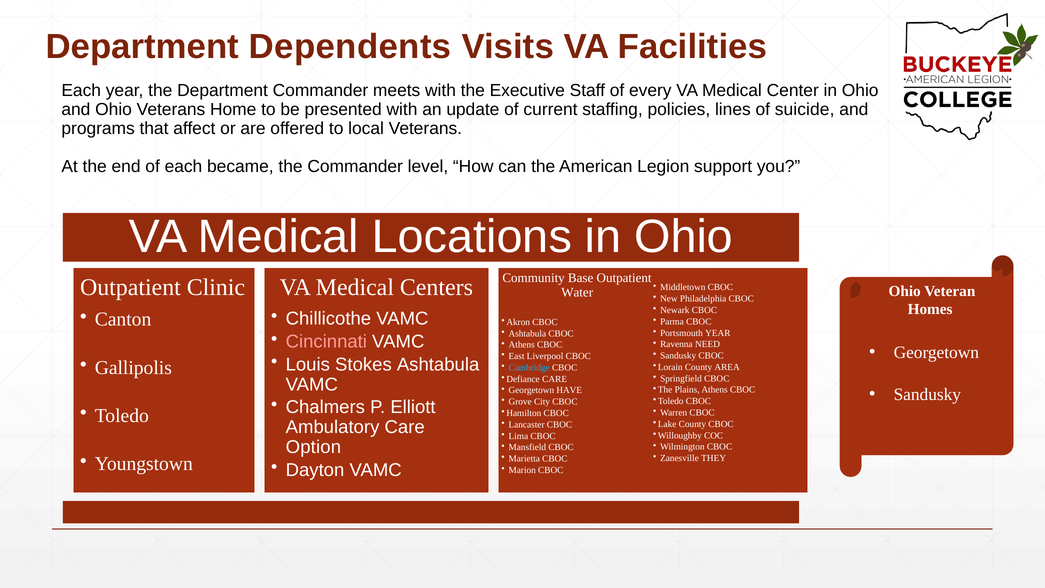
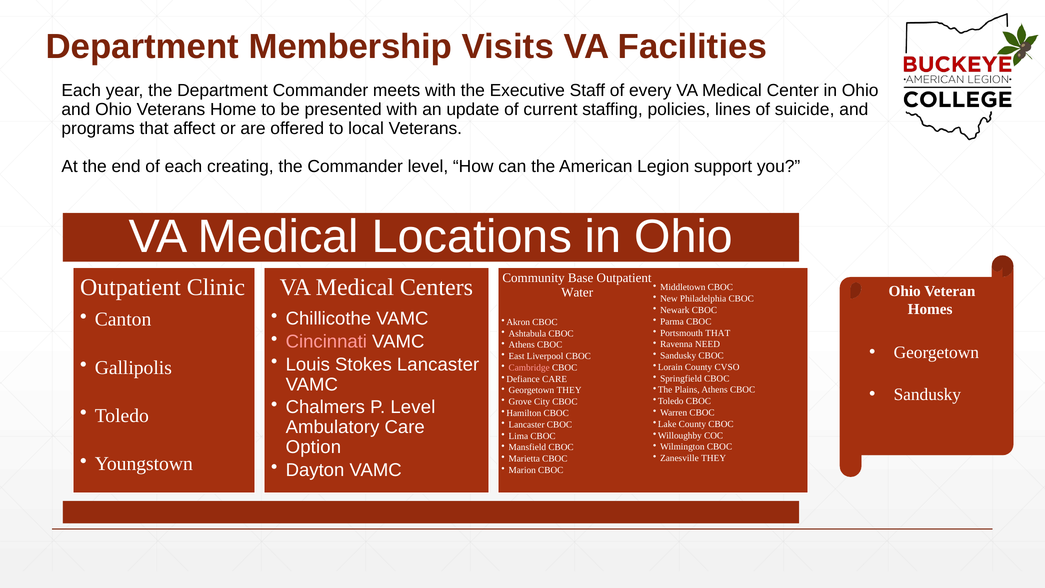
Dependents: Dependents -> Membership
became: became -> creating
Portsmouth YEAR: YEAR -> THAT
Stokes Ashtabula: Ashtabula -> Lancaster
AREA: AREA -> CVSO
Cambridge colour: light blue -> pink
Georgetown HAVE: HAVE -> THEY
P Elliott: Elliott -> Level
